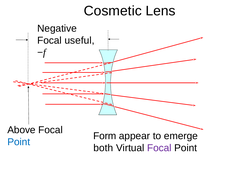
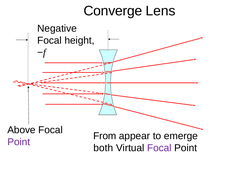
Cosmetic: Cosmetic -> Converge
useful: useful -> height
Form: Form -> From
Point at (19, 142) colour: blue -> purple
